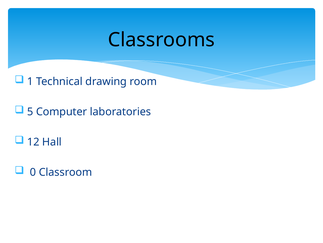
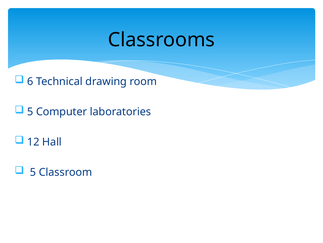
1: 1 -> 6
0 at (33, 172): 0 -> 5
